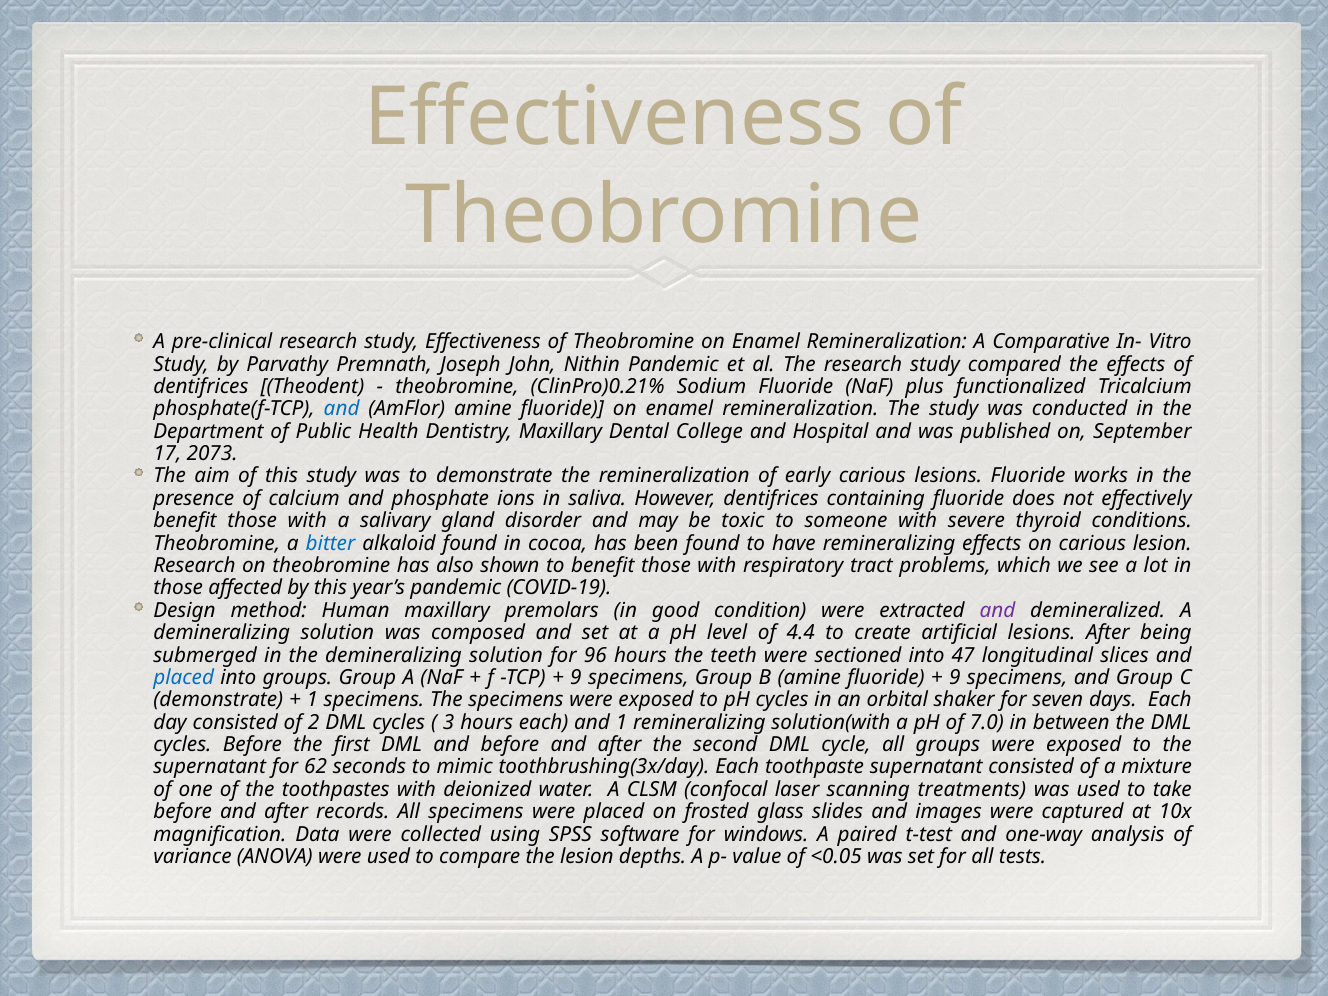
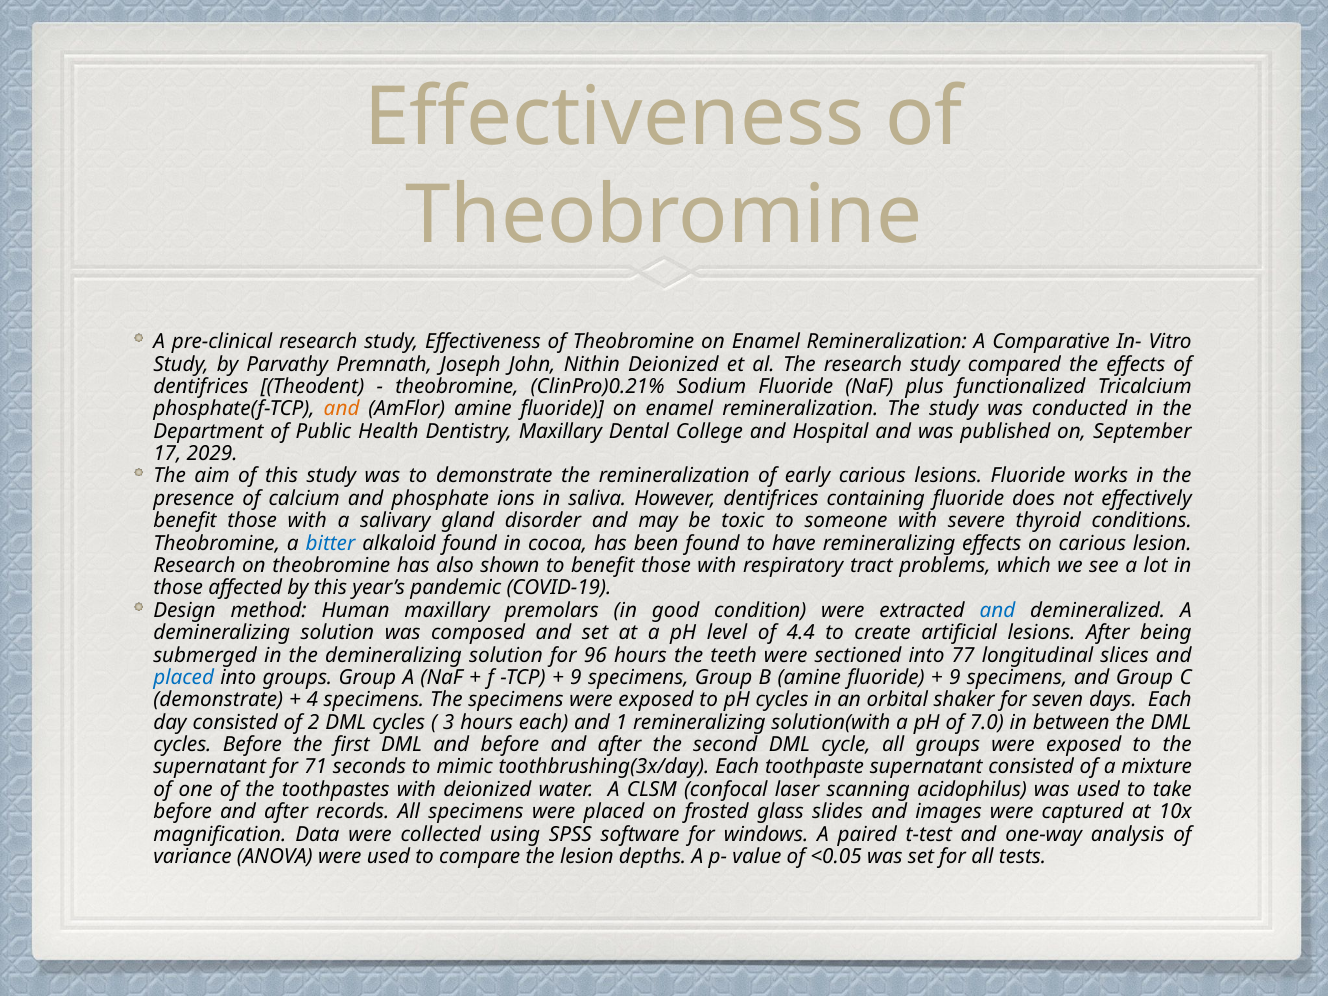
Nithin Pandemic: Pandemic -> Deionized
and at (342, 409) colour: blue -> orange
2073: 2073 -> 2029
and at (997, 610) colour: purple -> blue
47: 47 -> 77
1 at (312, 700): 1 -> 4
62: 62 -> 71
treatments: treatments -> acidophilus
